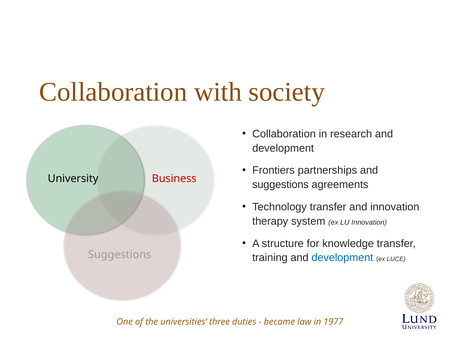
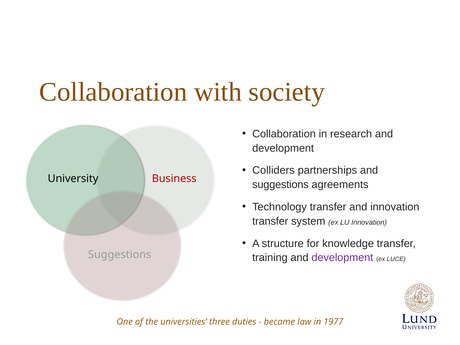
Frontiers: Frontiers -> Colliders
therapy at (270, 221): therapy -> transfer
development at (342, 258) colour: blue -> purple
